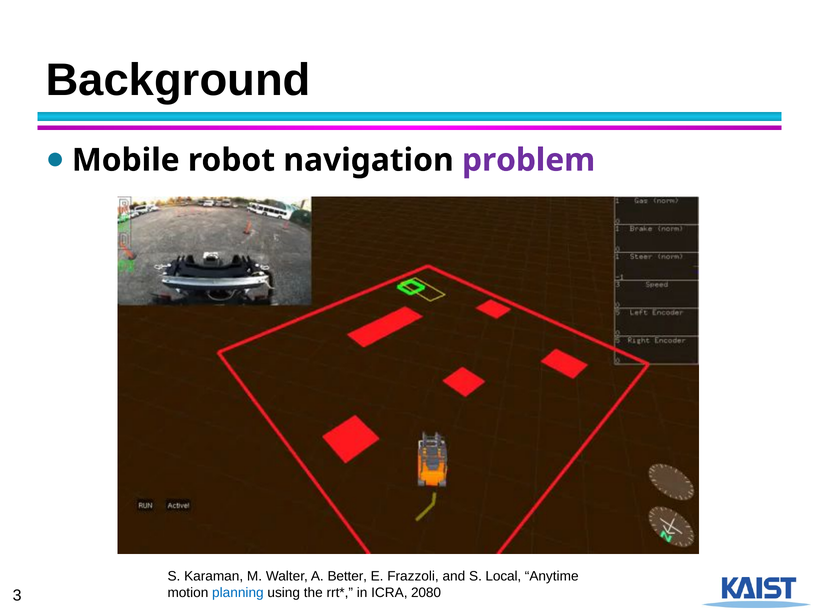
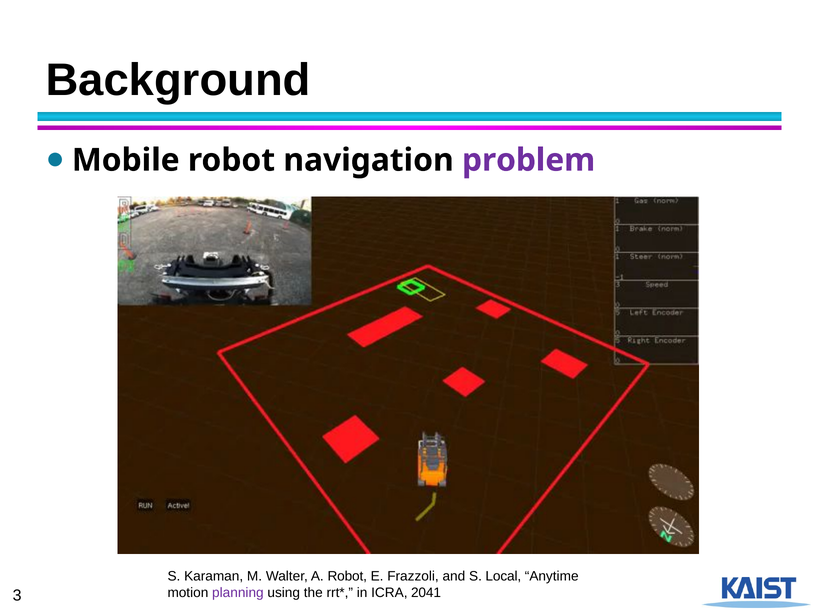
A Better: Better -> Robot
planning colour: blue -> purple
2080: 2080 -> 2041
